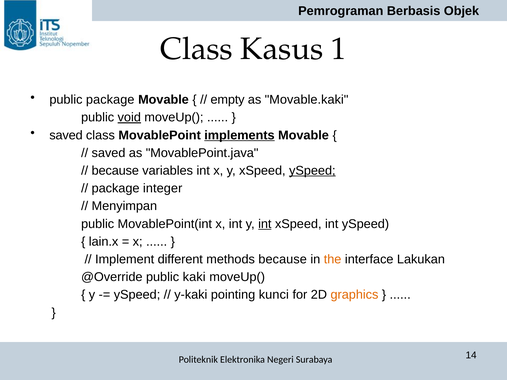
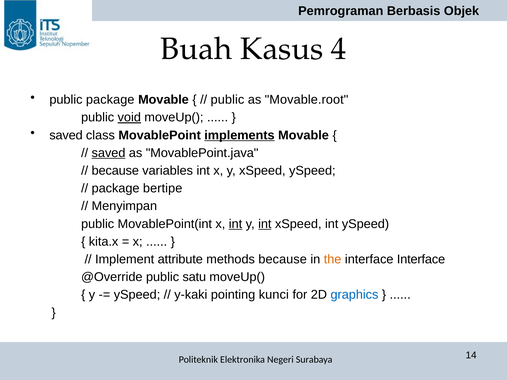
Class at (196, 49): Class -> Buah
1: 1 -> 4
empty at (228, 100): empty -> public
Movable.kaki: Movable.kaki -> Movable.root
saved at (109, 153) underline: none -> present
ySpeed at (312, 171) underline: present -> none
integer: integer -> bertipe
int at (236, 224) underline: none -> present
lain.x: lain.x -> kita.x
different: different -> attribute
interface Lakukan: Lakukan -> Interface
kaki: kaki -> satu
graphics colour: orange -> blue
